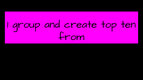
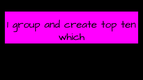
from: from -> which
